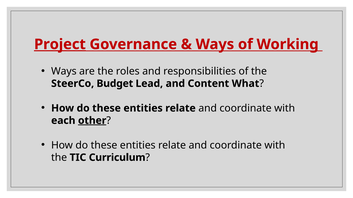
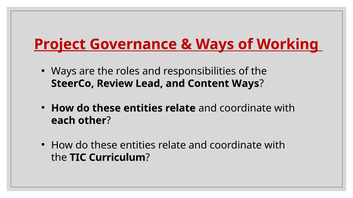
Budget: Budget -> Review
Content What: What -> Ways
other underline: present -> none
